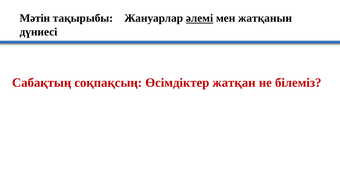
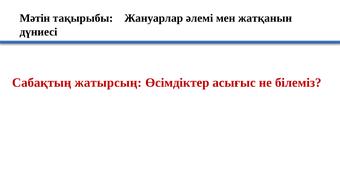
әлемі underline: present -> none
соқпақсың: соқпақсың -> жатырсың
жатқан: жатқан -> асығыс
